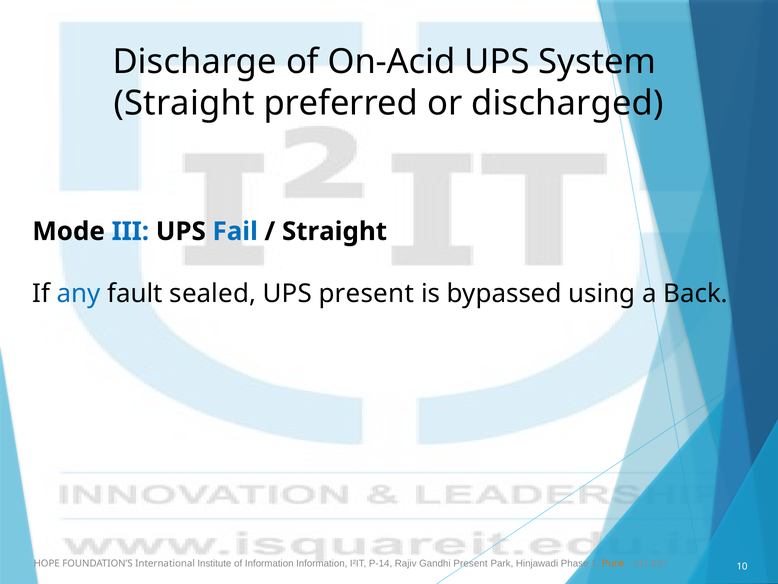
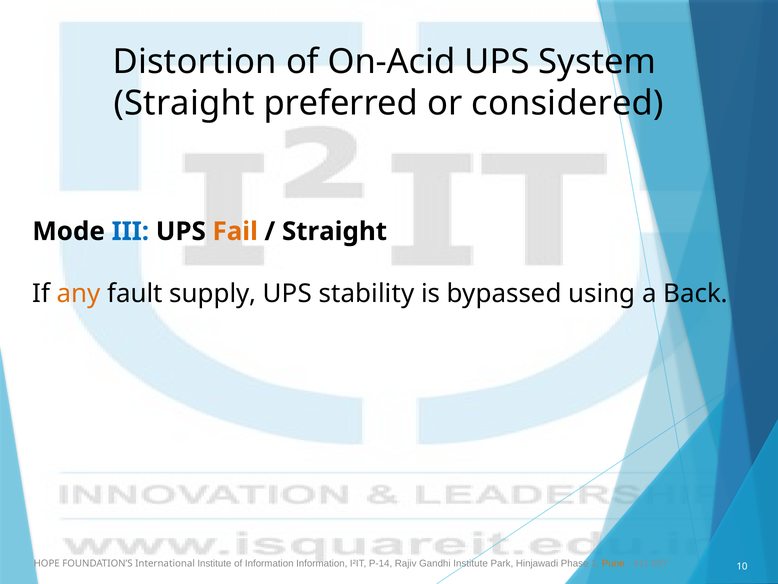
Discharge: Discharge -> Distortion
discharged: discharged -> considered
Fail colour: blue -> orange
any colour: blue -> orange
sealed: sealed -> supply
UPS present: present -> stability
Gandhi Present: Present -> Institute
